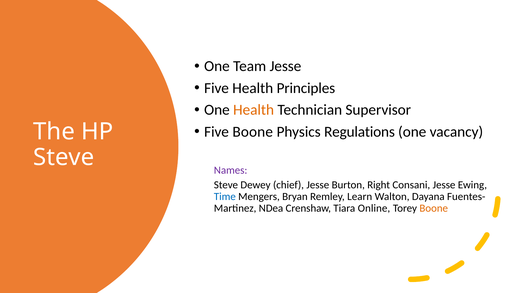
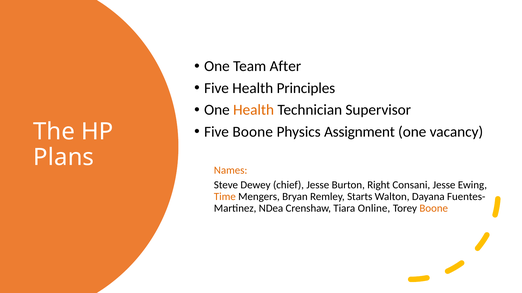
Team Jesse: Jesse -> After
Regulations: Regulations -> Assignment
Steve at (64, 158): Steve -> Plans
Names colour: purple -> orange
Time colour: blue -> orange
Learn: Learn -> Starts
